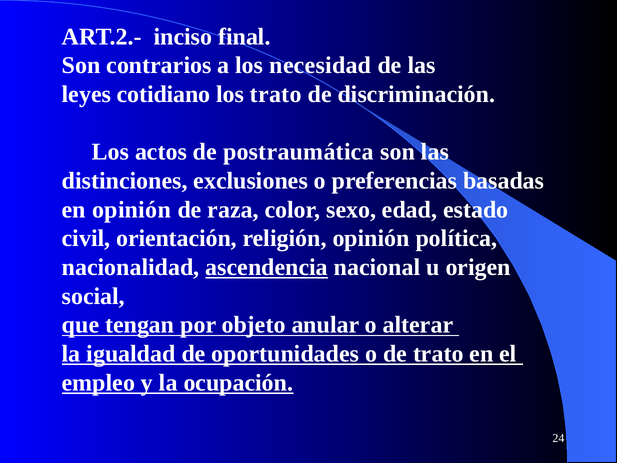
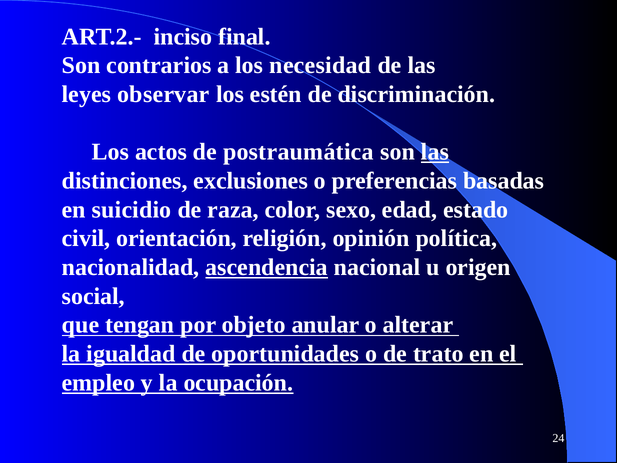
cotidiano: cotidiano -> observar
los trato: trato -> estén
las at (435, 152) underline: none -> present
en opinión: opinión -> suicidio
